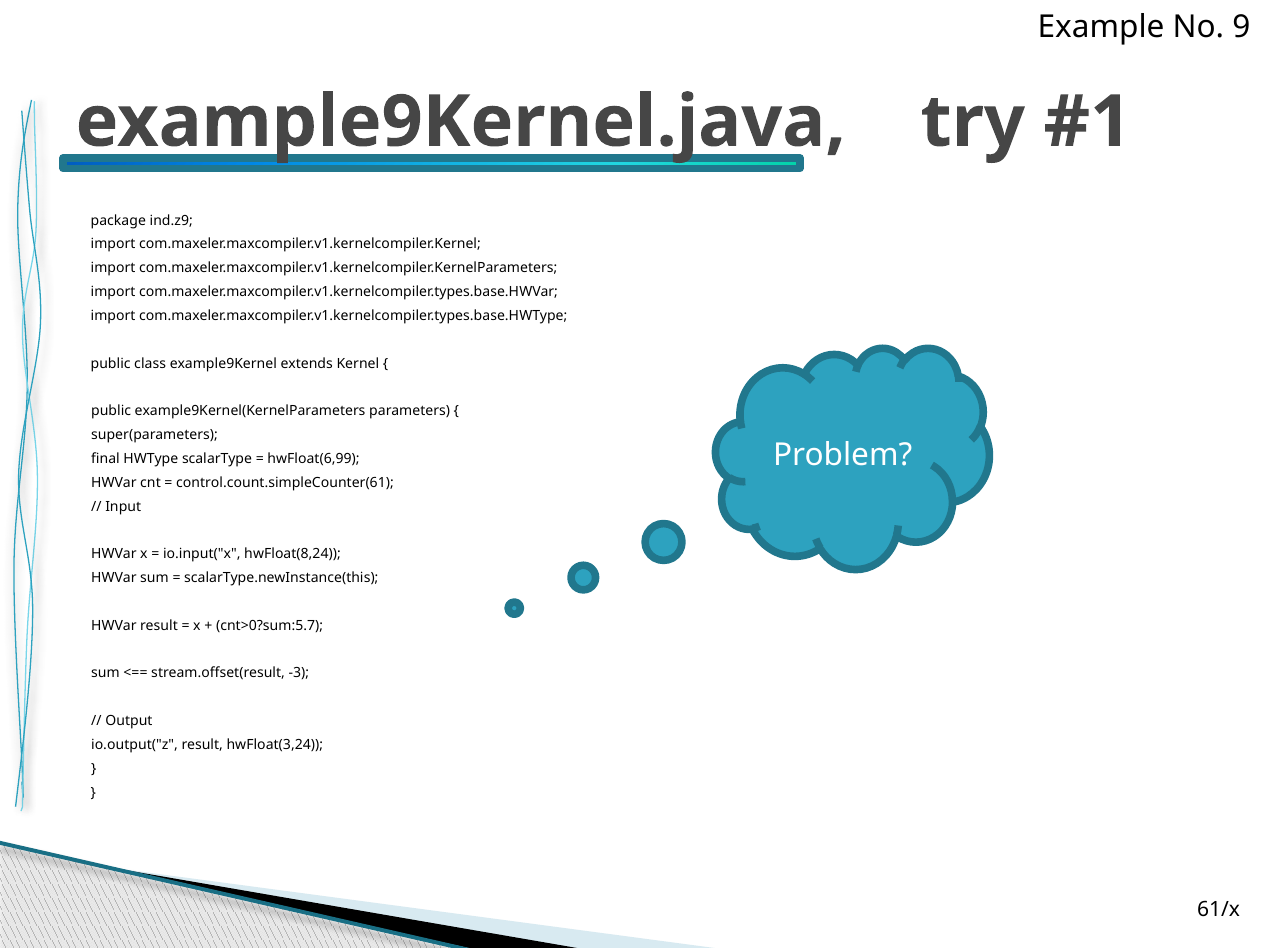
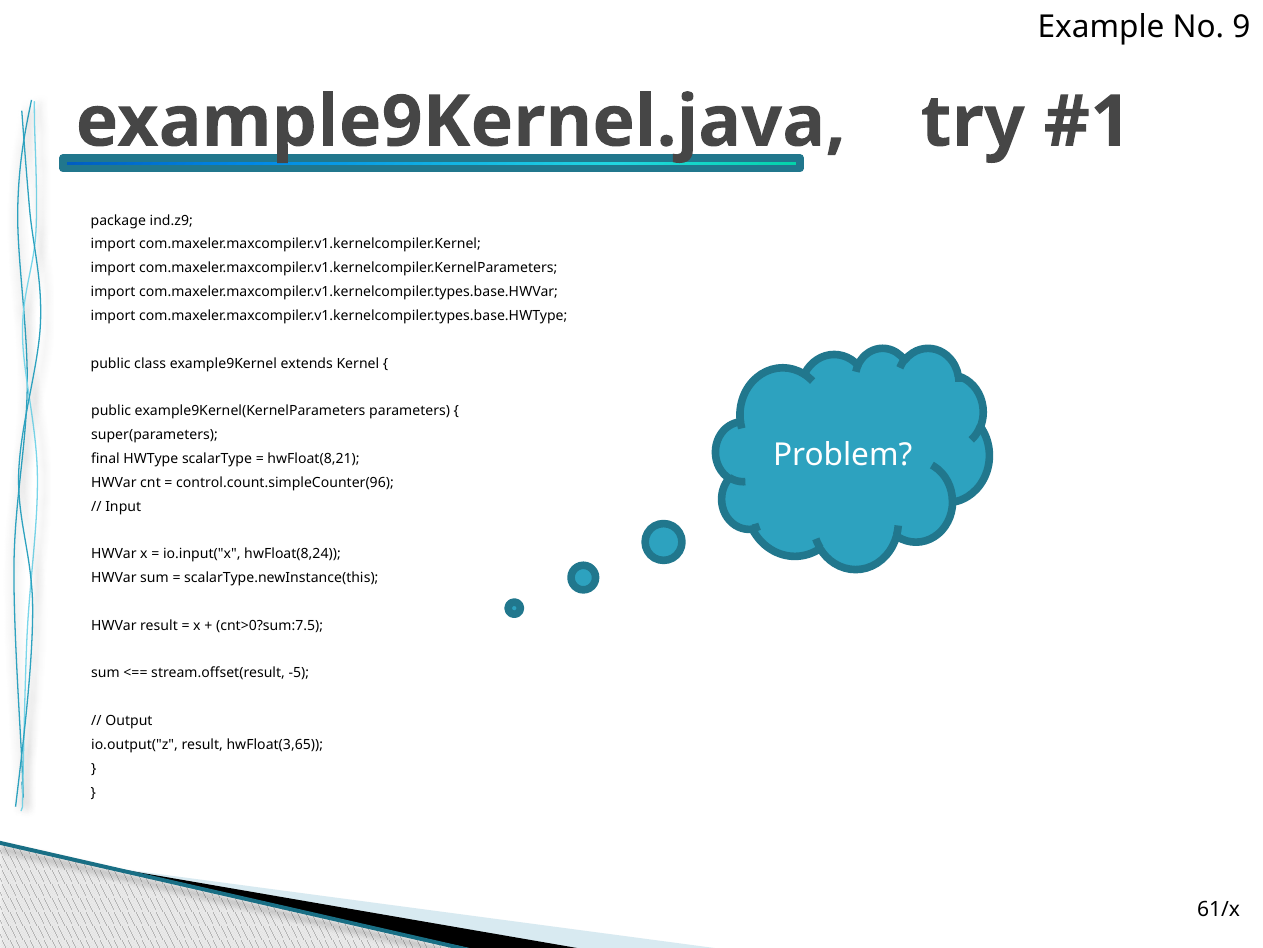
hwFloat(6,99: hwFloat(6,99 -> hwFloat(8,21
control.count.simpleCounter(61: control.count.simpleCounter(61 -> control.count.simpleCounter(96
cnt>0?sum:5.7: cnt>0?sum:5.7 -> cnt>0?sum:7.5
-3: -3 -> -5
hwFloat(3,24: hwFloat(3,24 -> hwFloat(3,65
